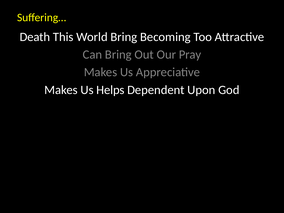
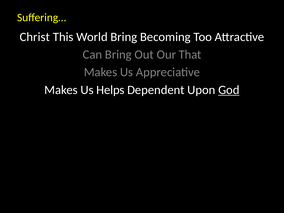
Death: Death -> Christ
Our Pray: Pray -> That
God at (229, 90) underline: none -> present
